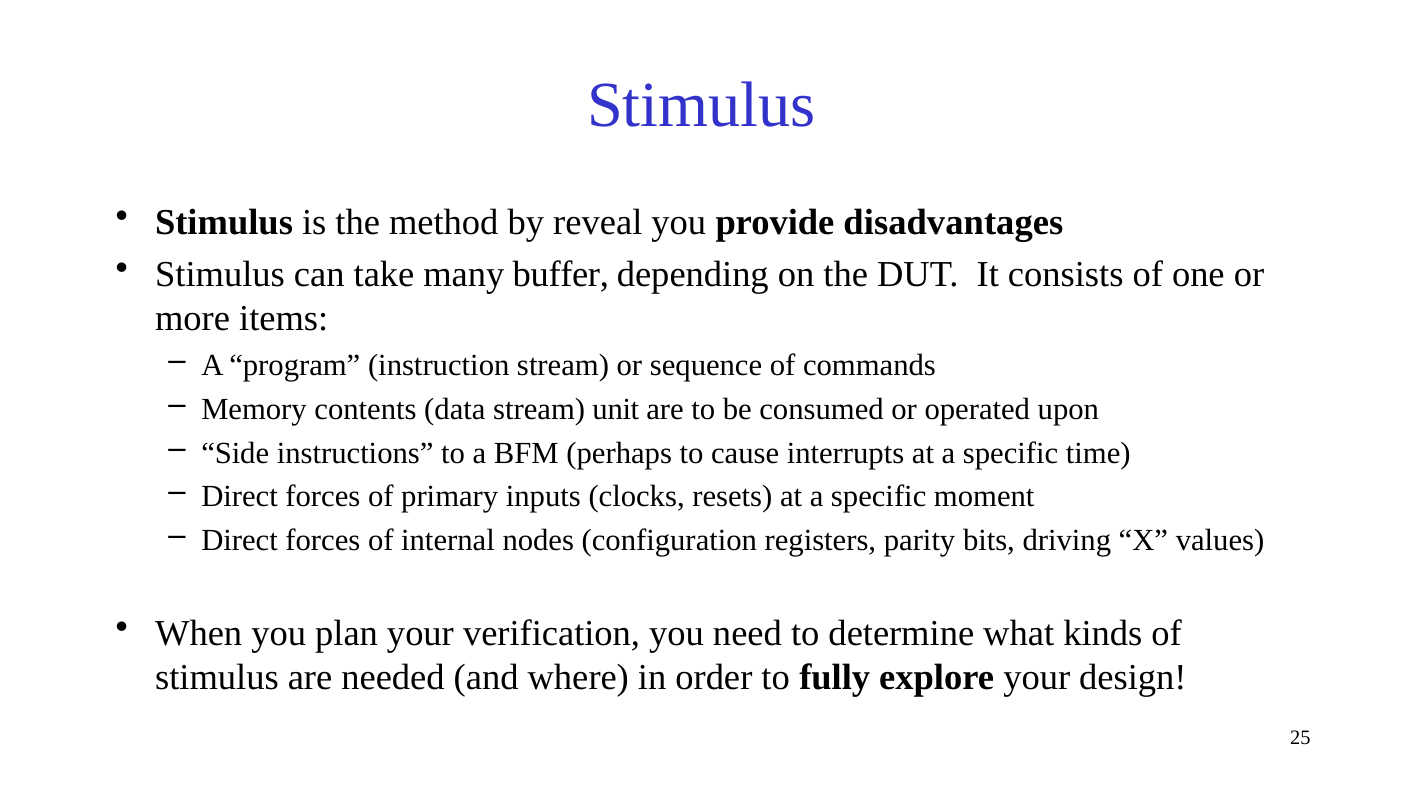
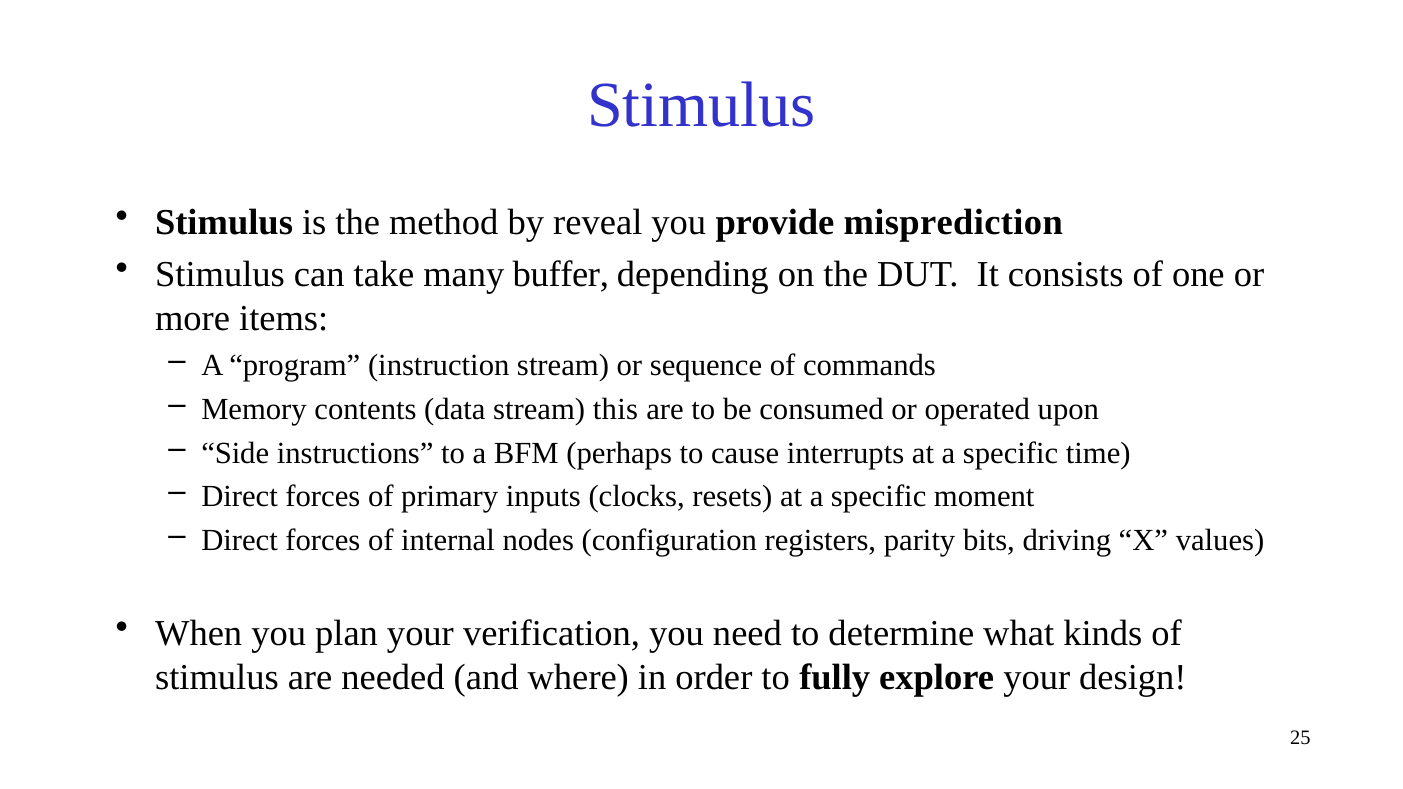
disadvantages: disadvantages -> misprediction
unit: unit -> this
